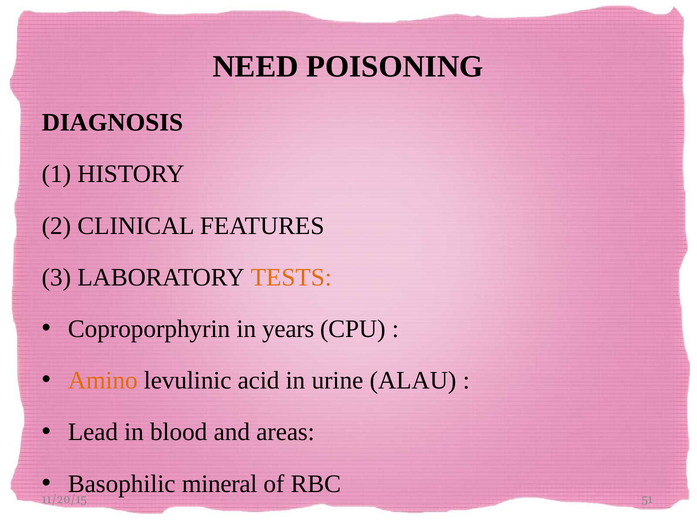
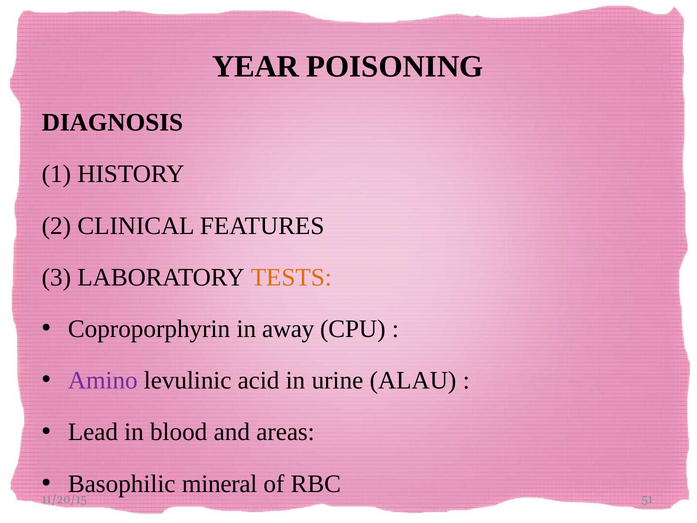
NEED: NEED -> YEAR
years: years -> away
Amino colour: orange -> purple
